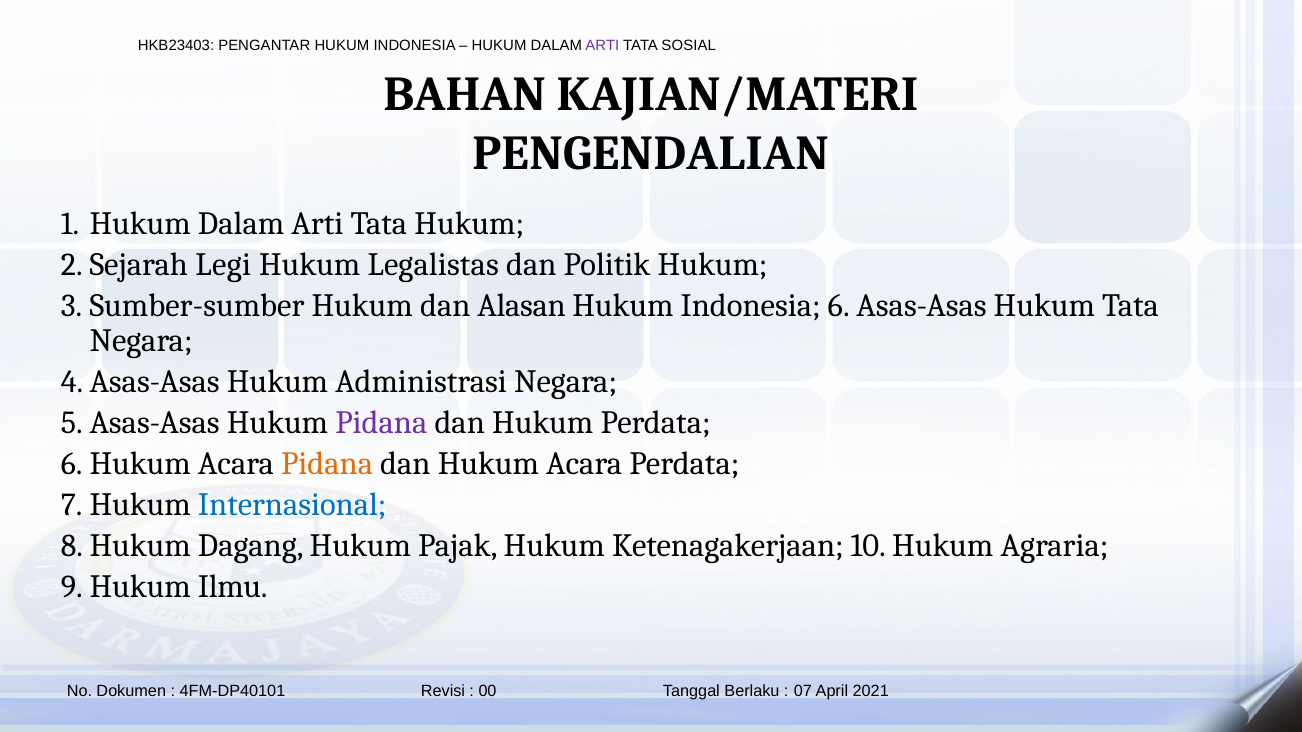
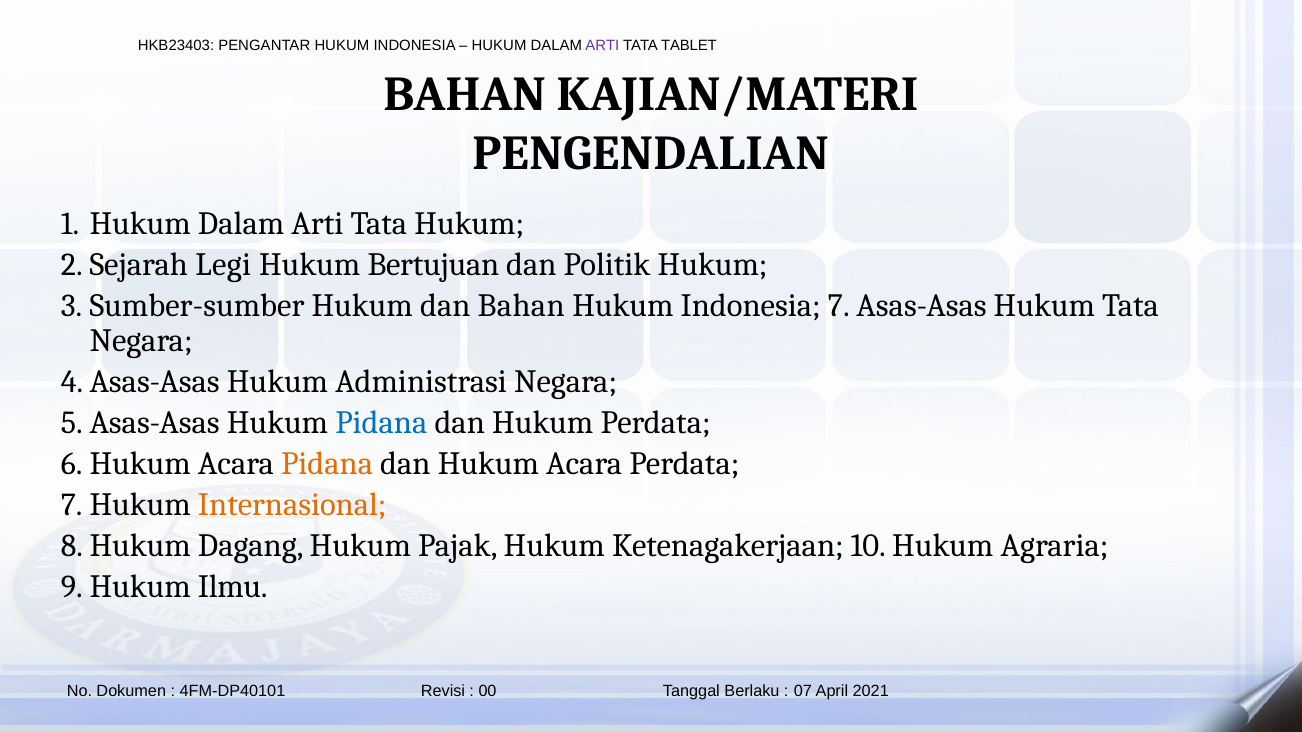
SOSIAL: SOSIAL -> TABLET
Legalistas: Legalistas -> Bertujuan
dan Alasan: Alasan -> Bahan
6: 6 -> 7
Pidana at (381, 423) colour: purple -> blue
Internasional colour: blue -> orange
